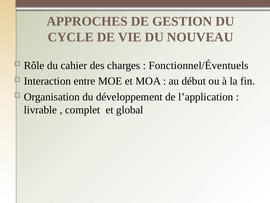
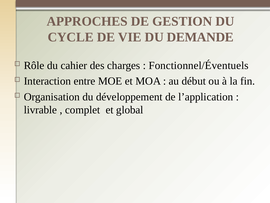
NOUVEAU: NOUVEAU -> DEMANDE
